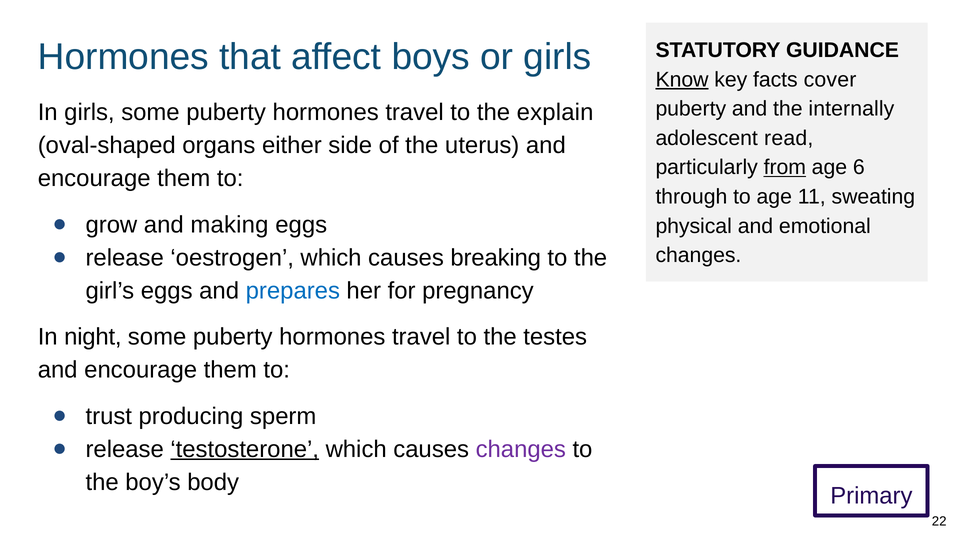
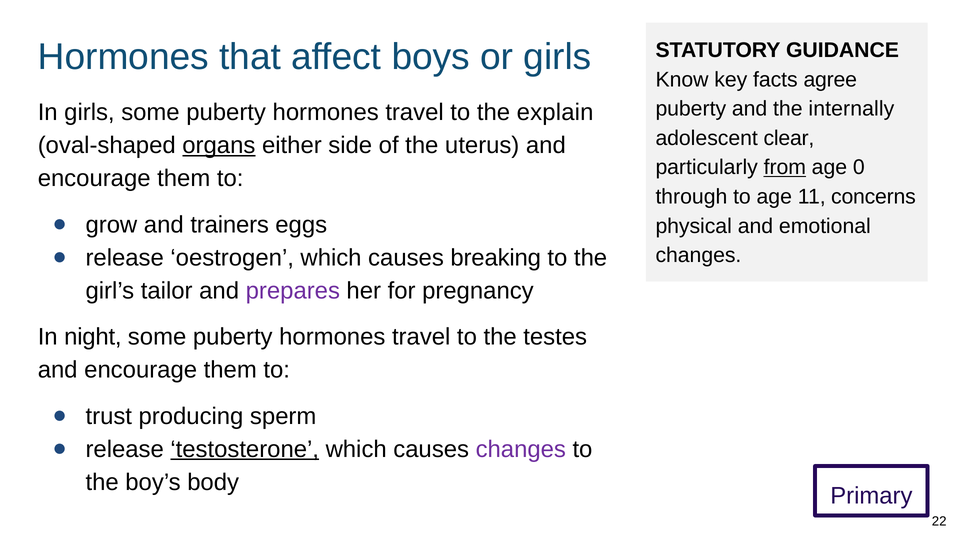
Know underline: present -> none
cover: cover -> agree
read: read -> clear
organs underline: none -> present
6: 6 -> 0
sweating: sweating -> concerns
making: making -> trainers
girl’s eggs: eggs -> tailor
prepares colour: blue -> purple
